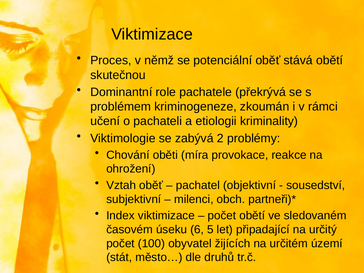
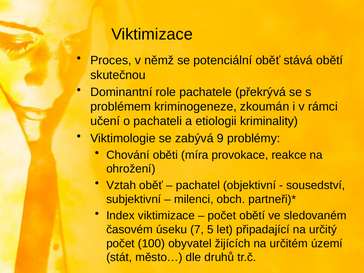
2: 2 -> 9
6: 6 -> 7
